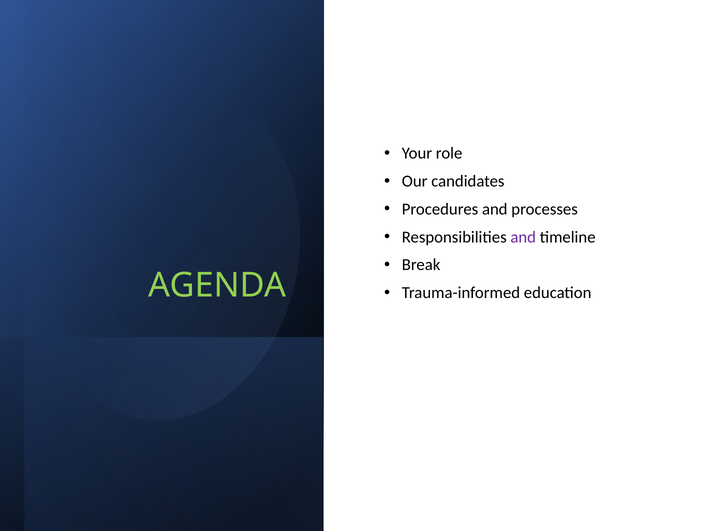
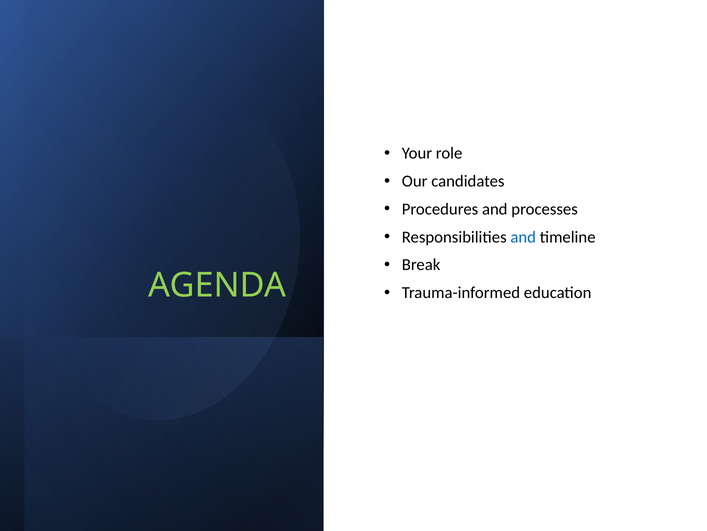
and at (523, 237) colour: purple -> blue
